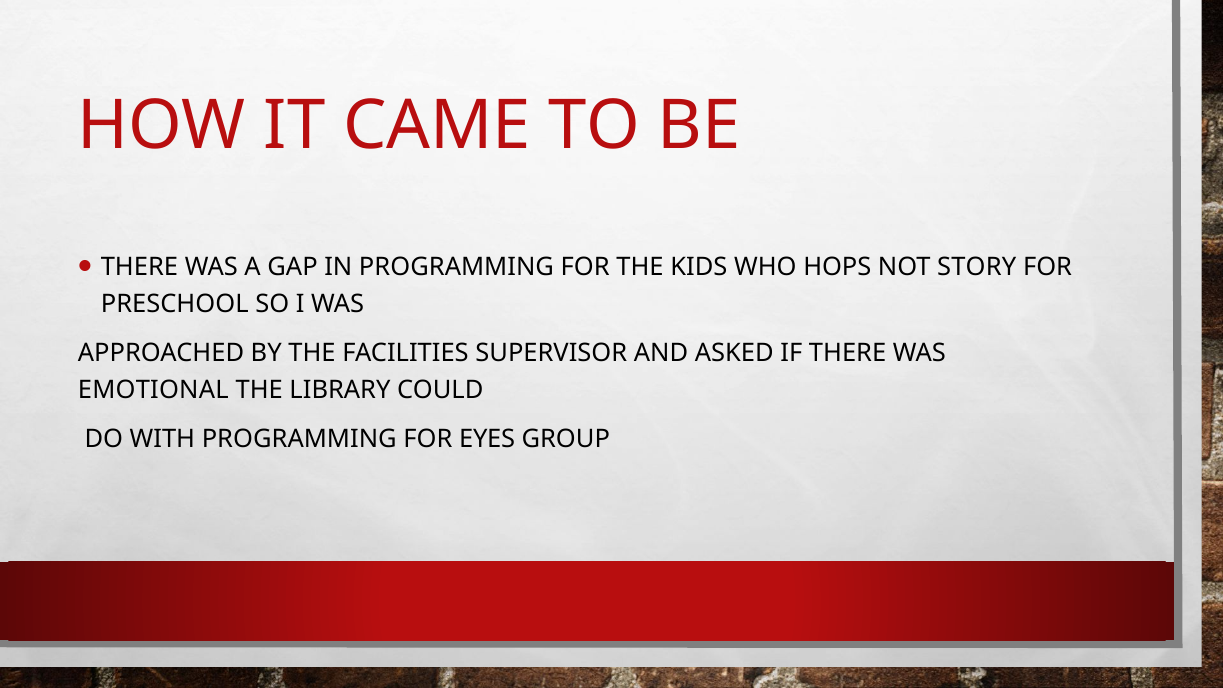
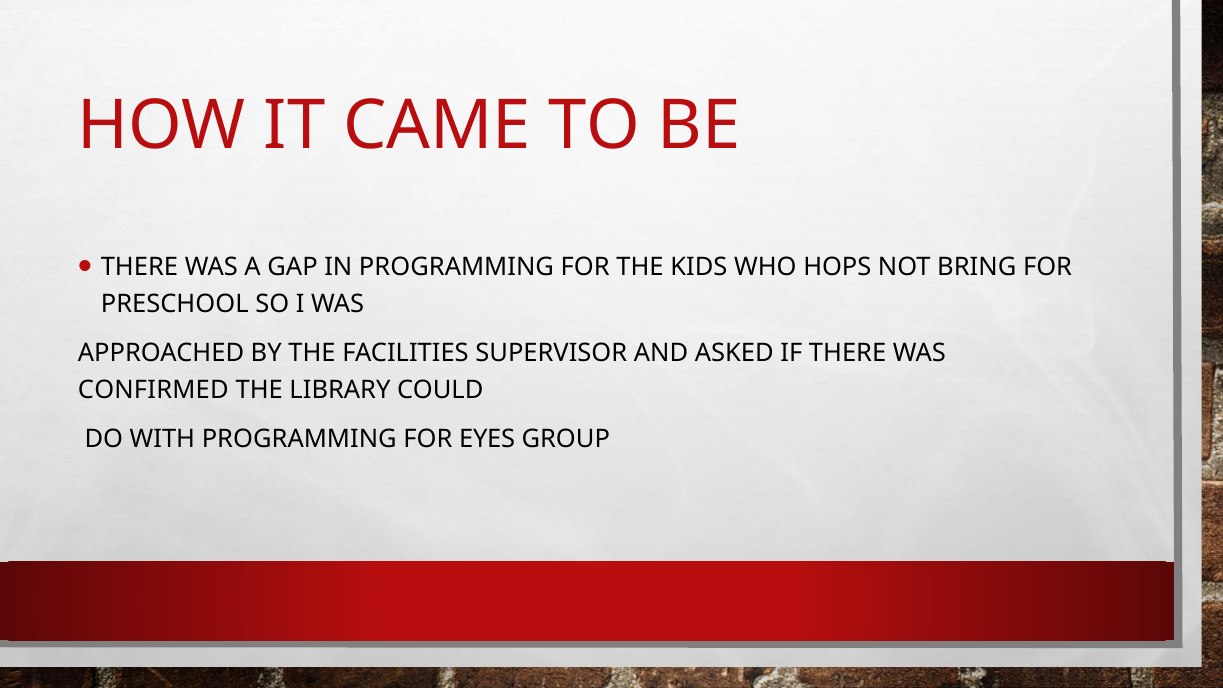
STORY: STORY -> BRING
EMOTIONAL: EMOTIONAL -> CONFIRMED
